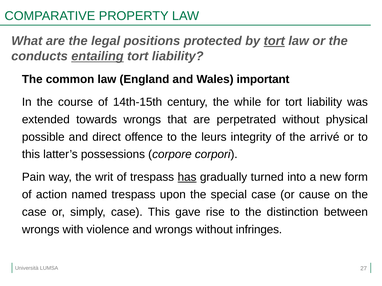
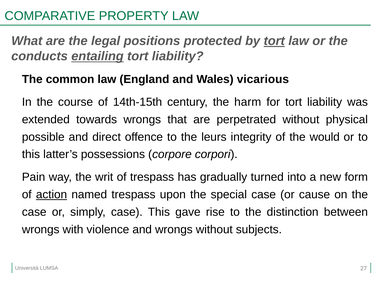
important: important -> vicarious
while: while -> harm
arrivé: arrivé -> would
has underline: present -> none
action underline: none -> present
infringes: infringes -> subjects
